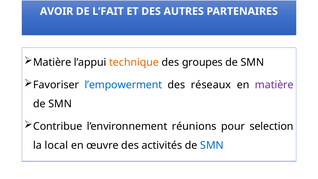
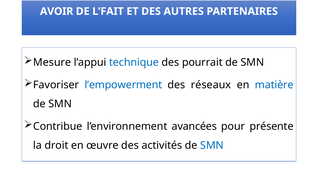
Matière at (52, 62): Matière -> Mesure
technique colour: orange -> blue
groupes: groupes -> pourrait
matière at (274, 85) colour: purple -> blue
réunions: réunions -> avancées
selection: selection -> présente
local: local -> droit
